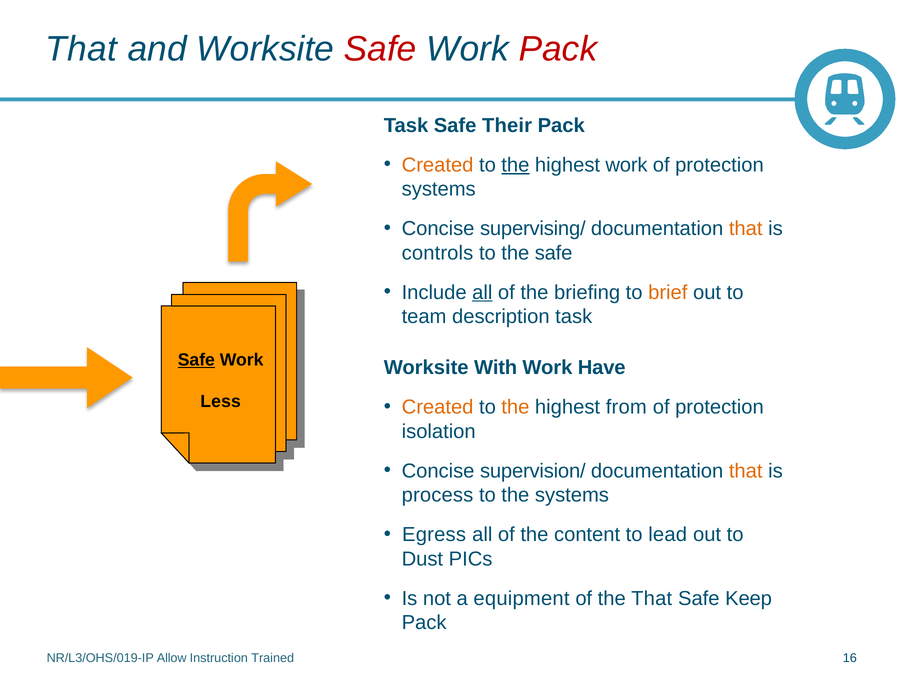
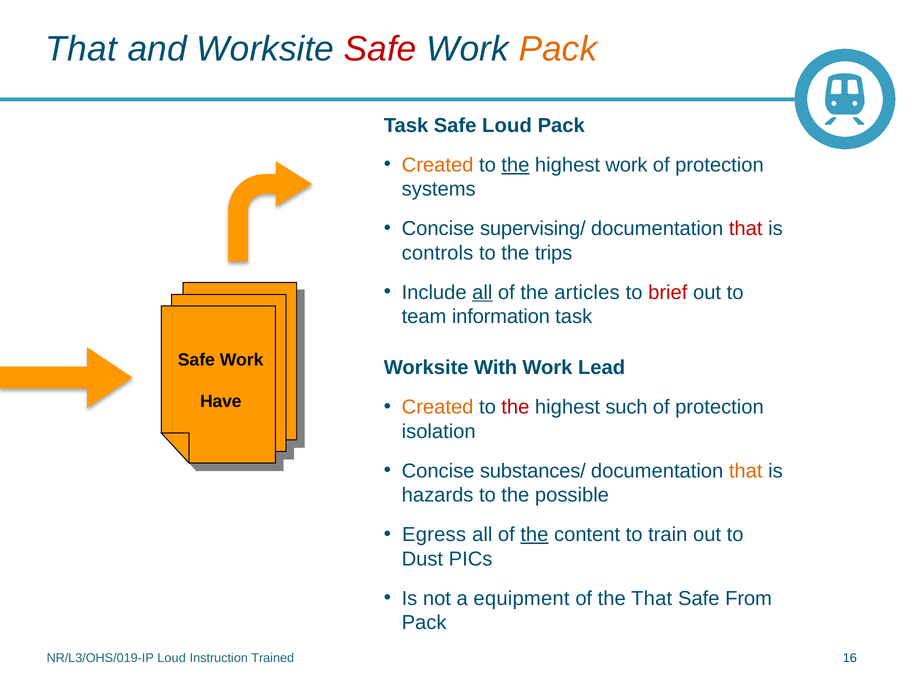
Pack at (558, 49) colour: red -> orange
Safe Their: Their -> Loud
that at (746, 229) colour: orange -> red
the safe: safe -> trips
briefing: briefing -> articles
brief colour: orange -> red
description: description -> information
Safe at (196, 360) underline: present -> none
Have: Have -> Lead
Less: Less -> Have
the at (515, 407) colour: orange -> red
from: from -> such
supervision/: supervision/ -> substances/
process: process -> hazards
the systems: systems -> possible
the at (534, 535) underline: none -> present
lead: lead -> train
Keep: Keep -> From
NR/L3/OHS/019-IP Allow: Allow -> Loud
